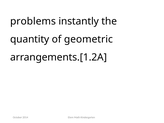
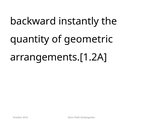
problems: problems -> backward
